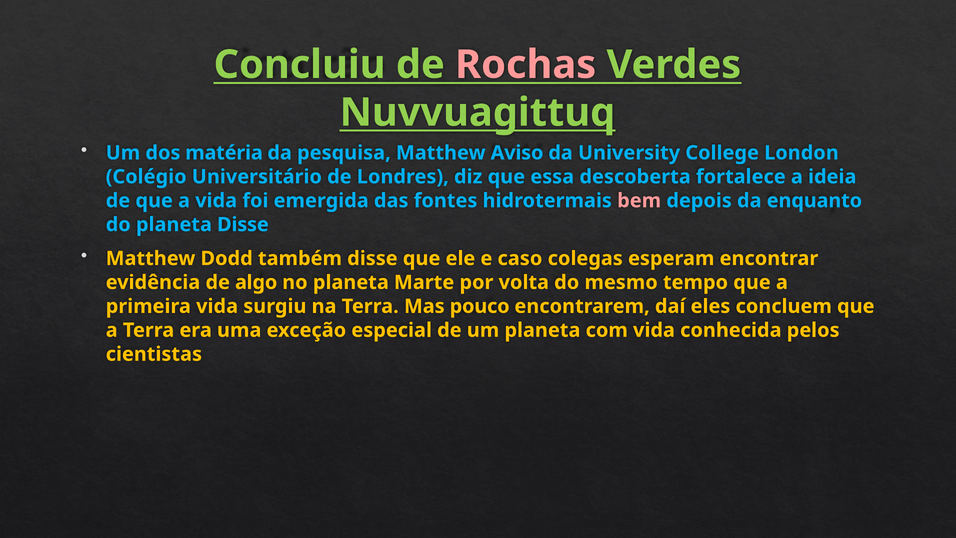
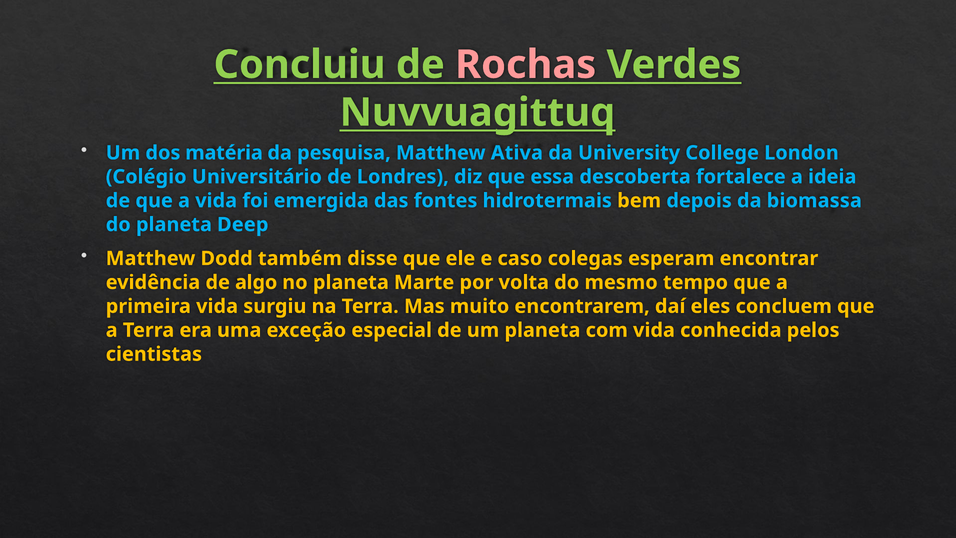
Aviso: Aviso -> Ativa
bem colour: pink -> yellow
enquanto: enquanto -> biomassa
planeta Disse: Disse -> Deep
pouco: pouco -> muito
